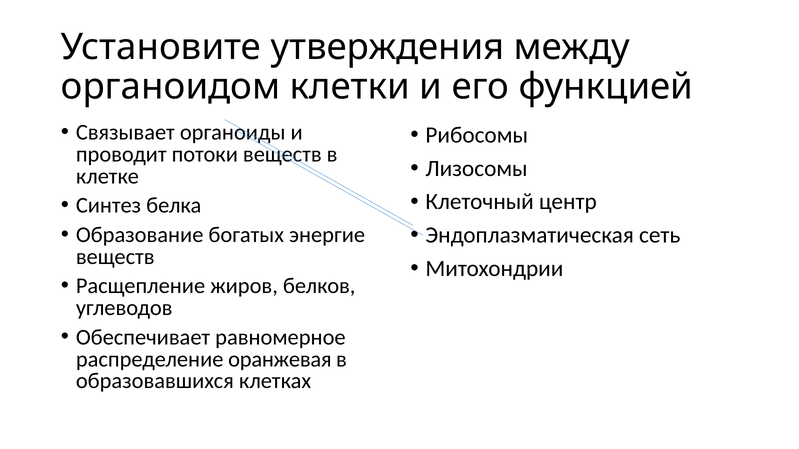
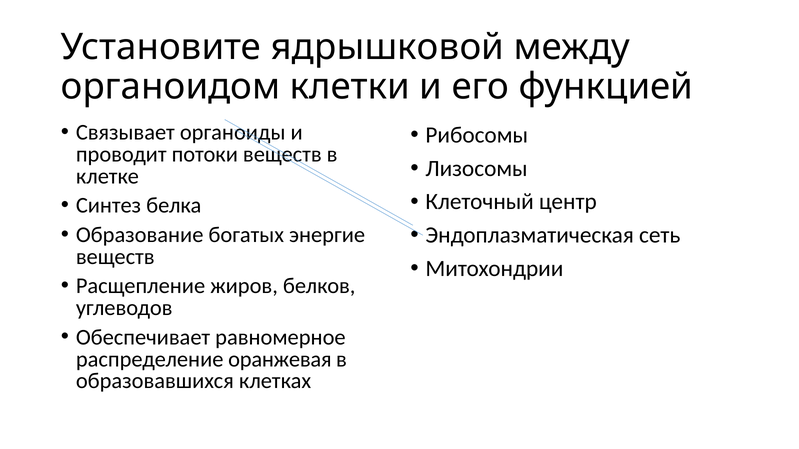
утверждения: утверждения -> ядрышковой
